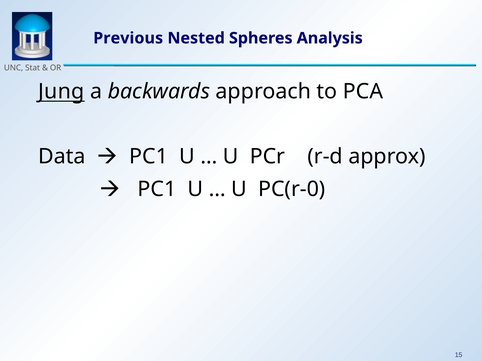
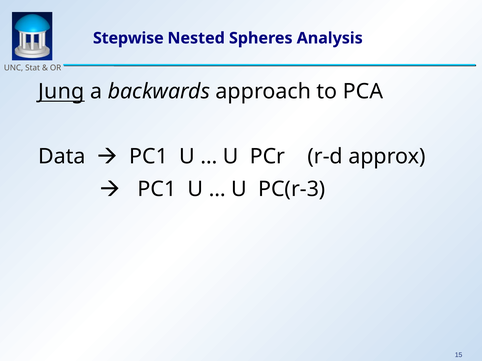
Previous: Previous -> Stepwise
PC(r-0: PC(r-0 -> PC(r-3
